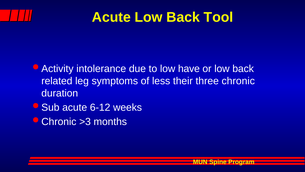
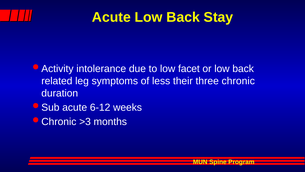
Tool: Tool -> Stay
have: have -> facet
